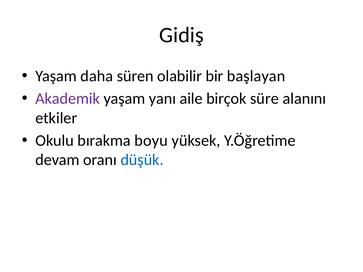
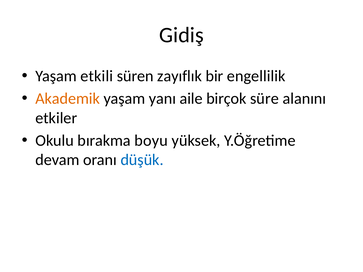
daha: daha -> etkili
olabilir: olabilir -> zayıflık
başlayan: başlayan -> engellilik
Akademik colour: purple -> orange
